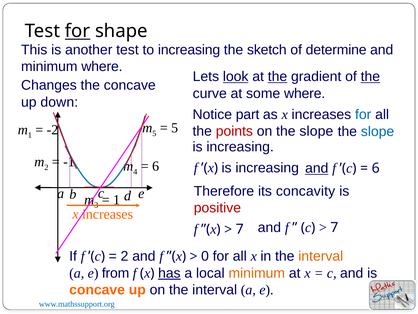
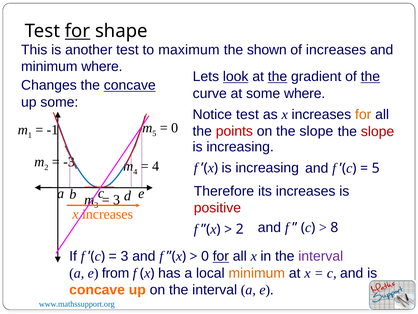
to increasing: increasing -> maximum
sketch: sketch -> shown
of determine: determine -> increases
concave at (130, 85) underline: none -> present
up down: down -> some
Notice part: part -> test
for at (363, 114) colour: blue -> orange
5 at (175, 128): 5 -> 0
-2: -2 -> -1
slope at (378, 131) colour: blue -> red
-1: -1 -> -3
6 at (156, 166): 6 -> 4
and at (317, 168) underline: present -> none
6 at (376, 168): 6 -> 5
its concavity: concavity -> increases
1 at (117, 200): 1 -> 3
7 at (334, 227): 7 -> 8
7 at (240, 229): 7 -> 2
2 at (125, 256): 2 -> 3
for at (221, 256) underline: none -> present
interval at (321, 256) colour: orange -> purple
has underline: present -> none
